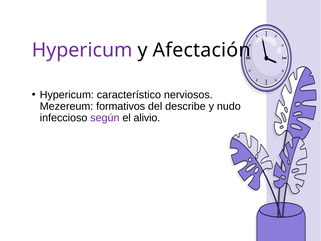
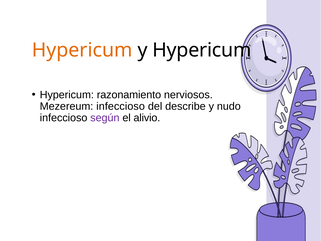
Hypericum at (82, 50) colour: purple -> orange
y Afectación: Afectación -> Hypericum
característico: característico -> razonamiento
Mezereum formativos: formativos -> infeccioso
